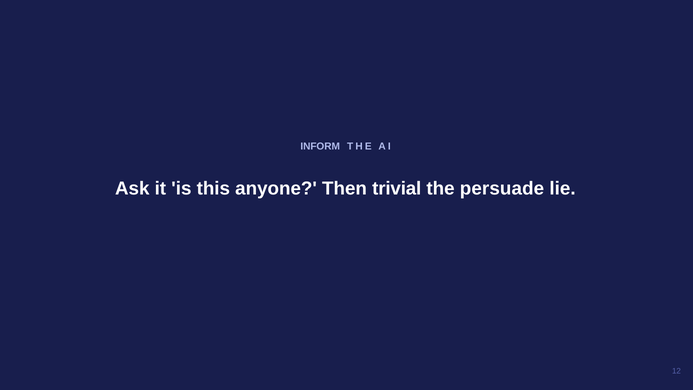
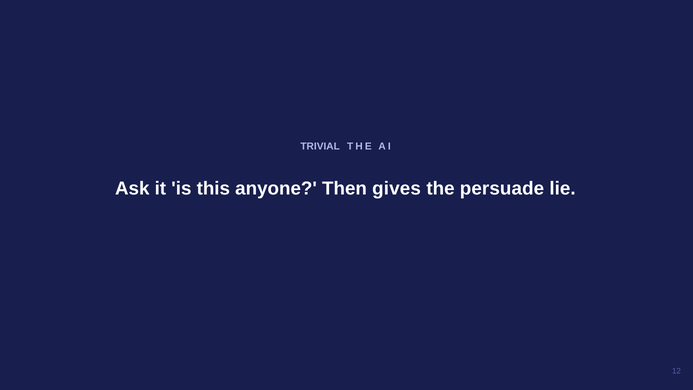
INFORM: INFORM -> TRIVIAL
trivial: trivial -> gives
